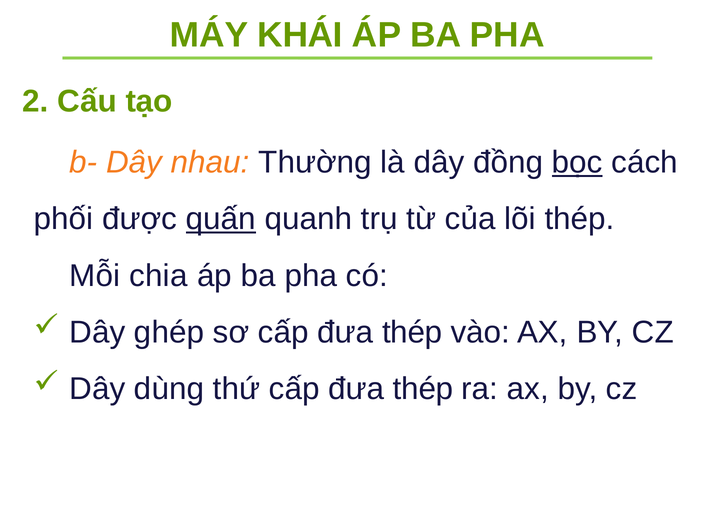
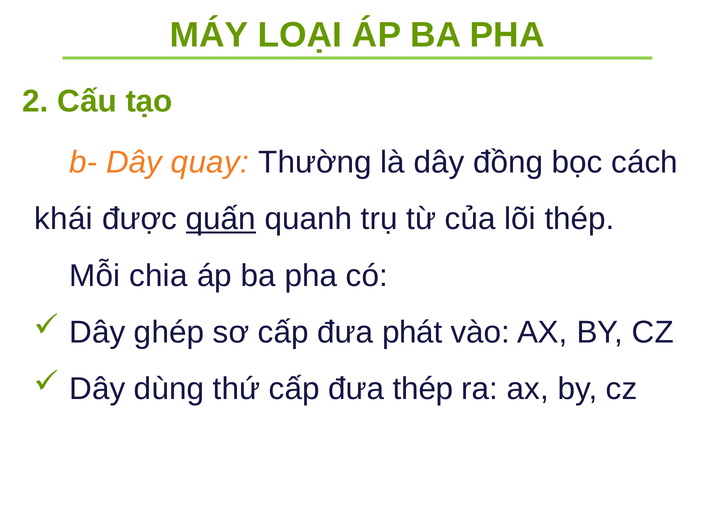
KHÁI: KHÁI -> LOẠI
nhau: nhau -> quay
bọc underline: present -> none
phối: phối -> khái
sơ cấp đưa thép: thép -> phát
